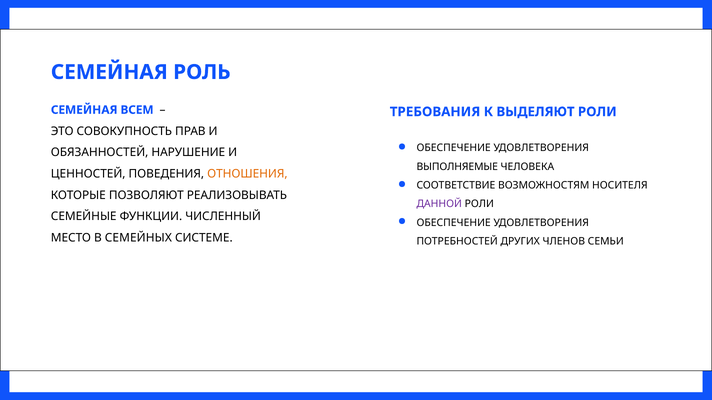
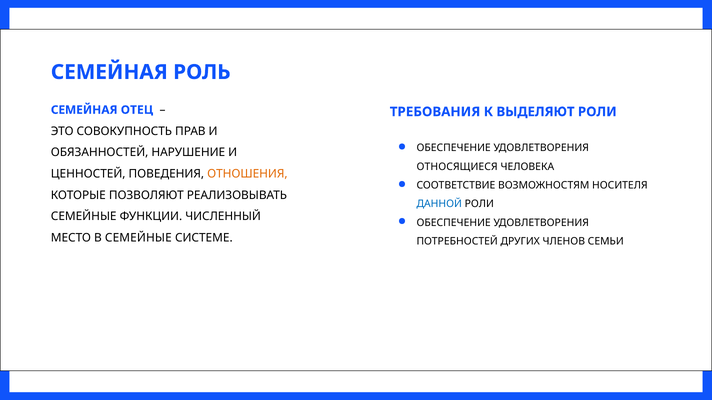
ВСЕМ: ВСЕМ -> ОТЕЦ
ВЫПОЛНЯЕМЫЕ: ВЫПОЛНЯЕМЫЕ -> ОТНОСЯЩИЕСЯ
ДАННОЙ colour: purple -> blue
В СЕМЕЙНЫХ: СЕМЕЙНЫХ -> СЕМЕЙНЫЕ
